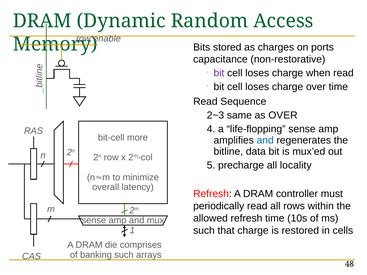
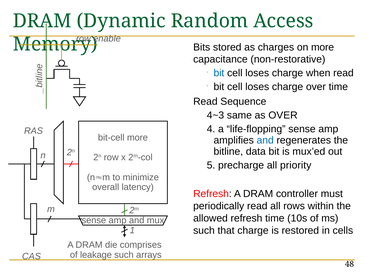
on ports: ports -> more
bit at (219, 73) colour: purple -> blue
2~3: 2~3 -> 4~3
locality: locality -> priority
banking: banking -> leakage
